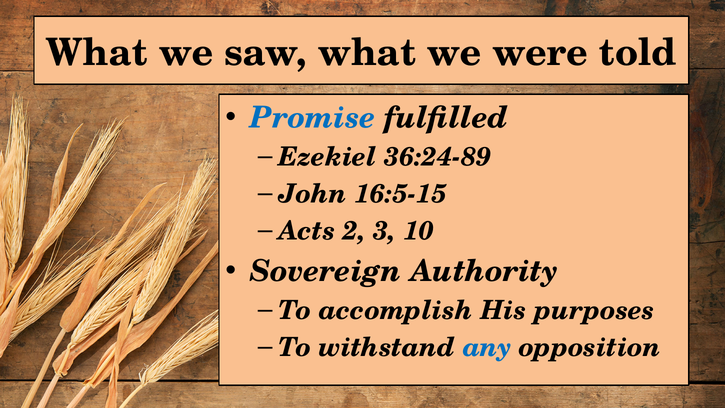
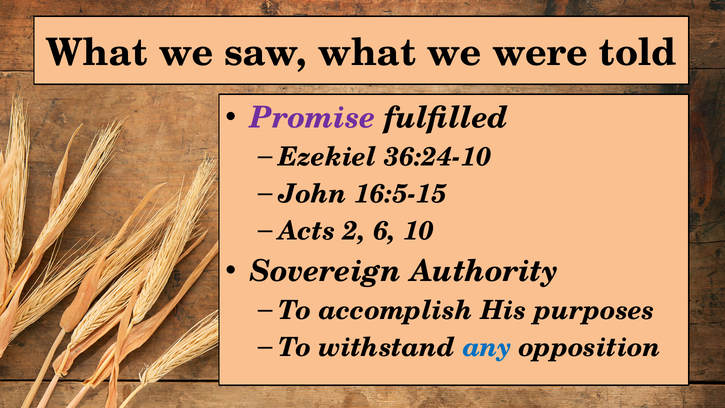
Promise colour: blue -> purple
36:24-89: 36:24-89 -> 36:24-10
3: 3 -> 6
